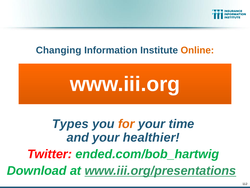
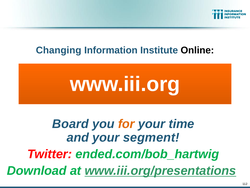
Online colour: orange -> black
Types: Types -> Board
healthier: healthier -> segment
